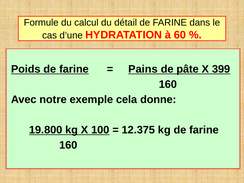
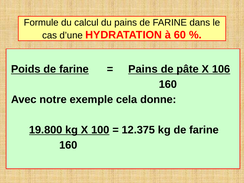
du détail: détail -> pains
399: 399 -> 106
